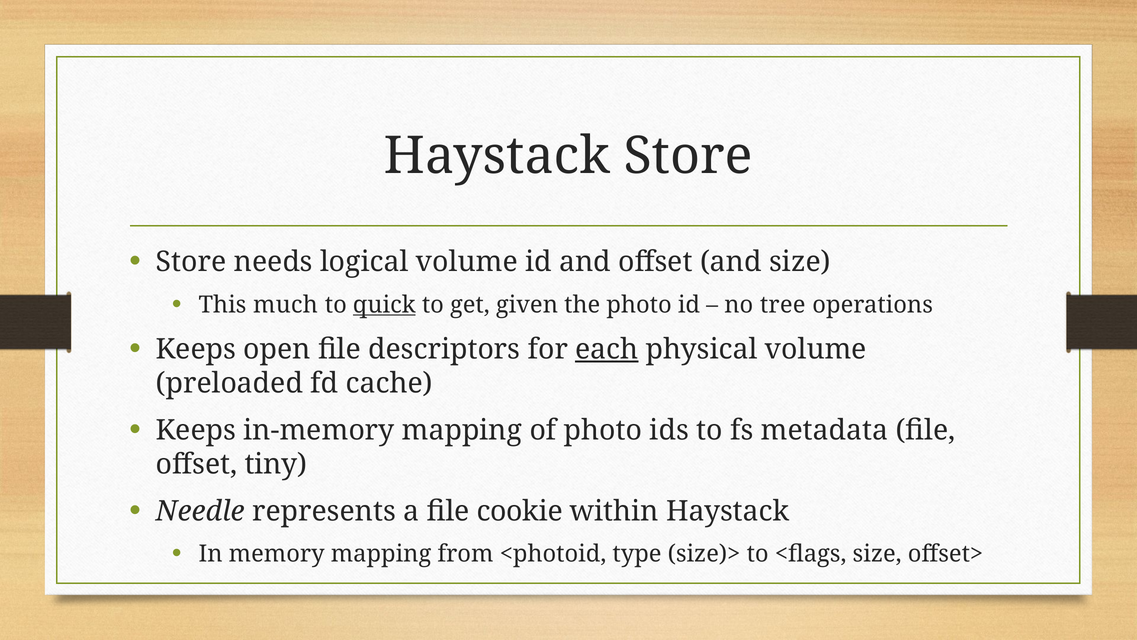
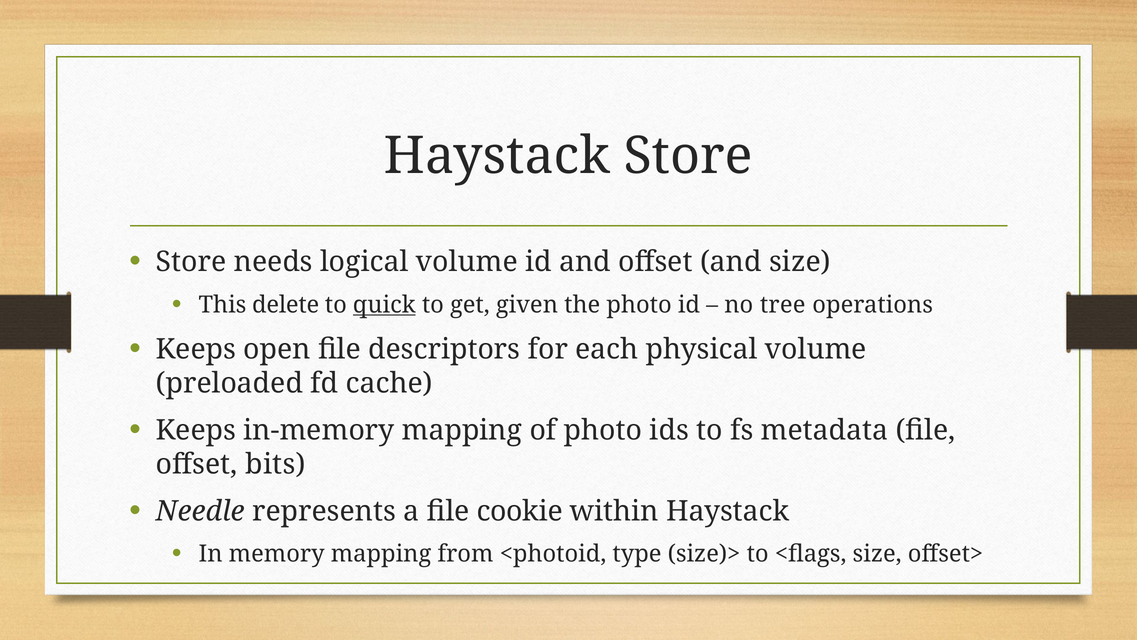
much: much -> delete
each underline: present -> none
tiny: tiny -> bits
